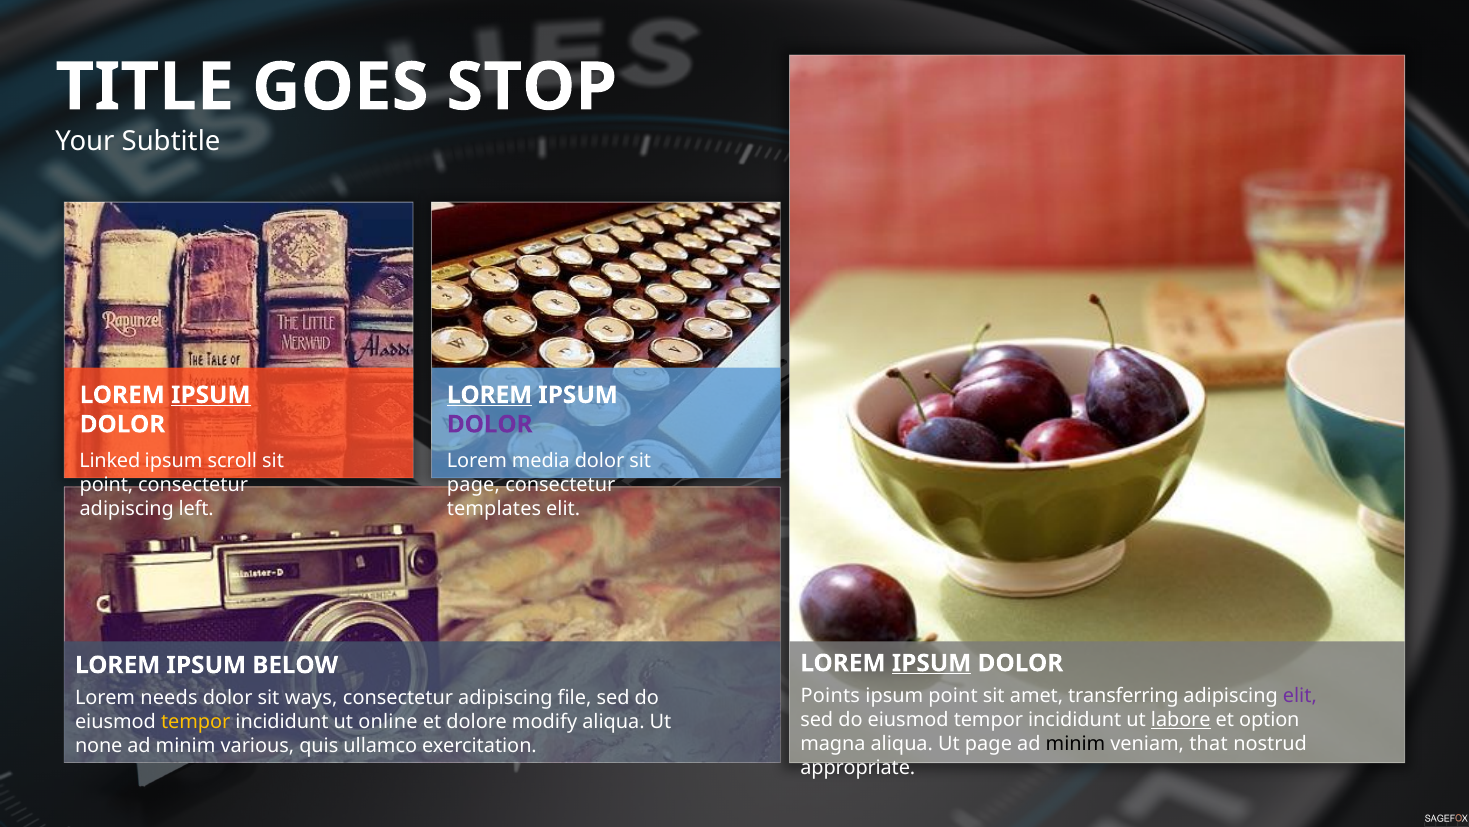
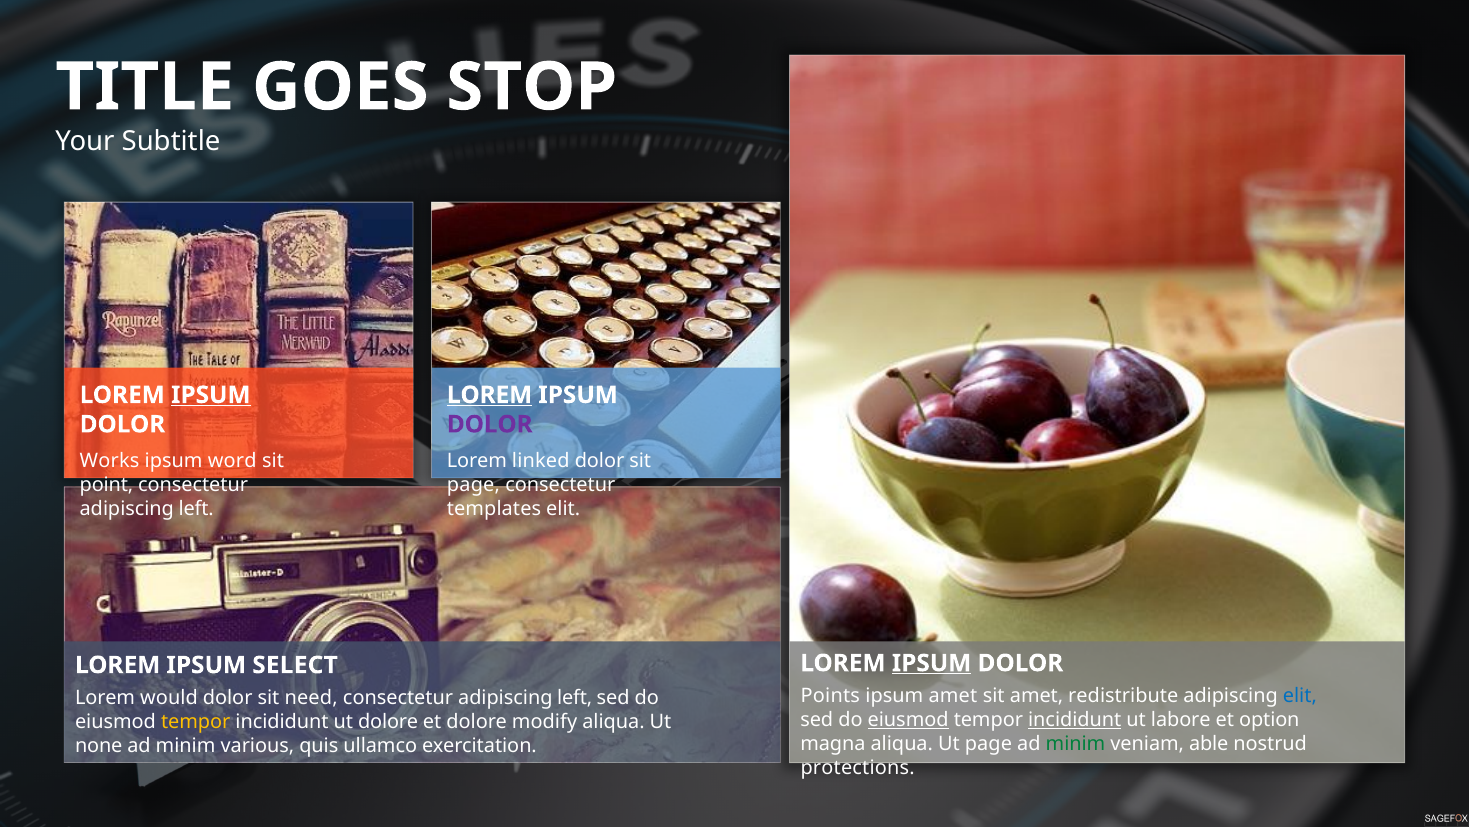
Linked: Linked -> Works
scroll: scroll -> word
media: media -> linked
BELOW: BELOW -> SELECT
ipsum point: point -> amet
transferring: transferring -> redistribute
elit at (1300, 695) colour: purple -> blue
needs: needs -> would
ways: ways -> need
file at (575, 697): file -> left
eiusmod at (908, 719) underline: none -> present
incididunt at (1075, 719) underline: none -> present
labore underline: present -> none
ut online: online -> dolore
minim at (1075, 743) colour: black -> green
that: that -> able
appropriate: appropriate -> protections
